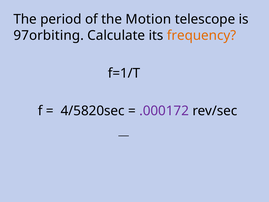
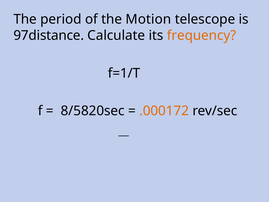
97orbiting: 97orbiting -> 97distance
4/5820sec: 4/5820sec -> 8/5820sec
.000172 colour: purple -> orange
